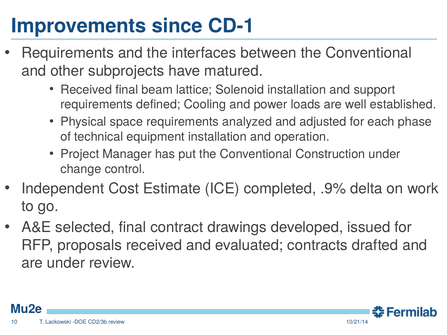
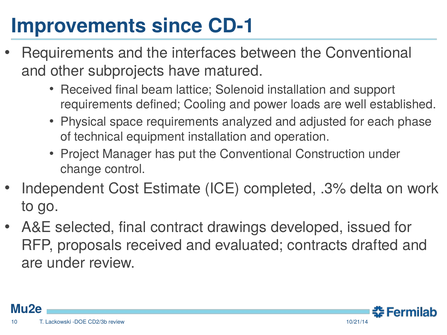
.9%: .9% -> .3%
